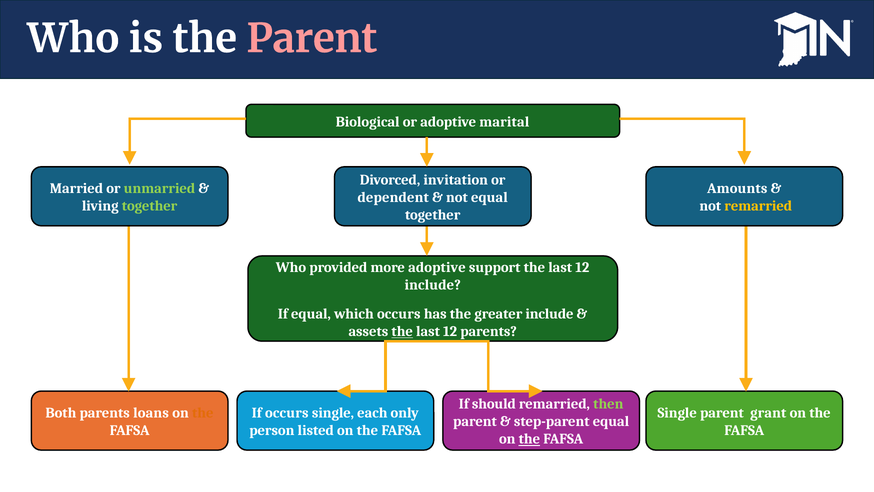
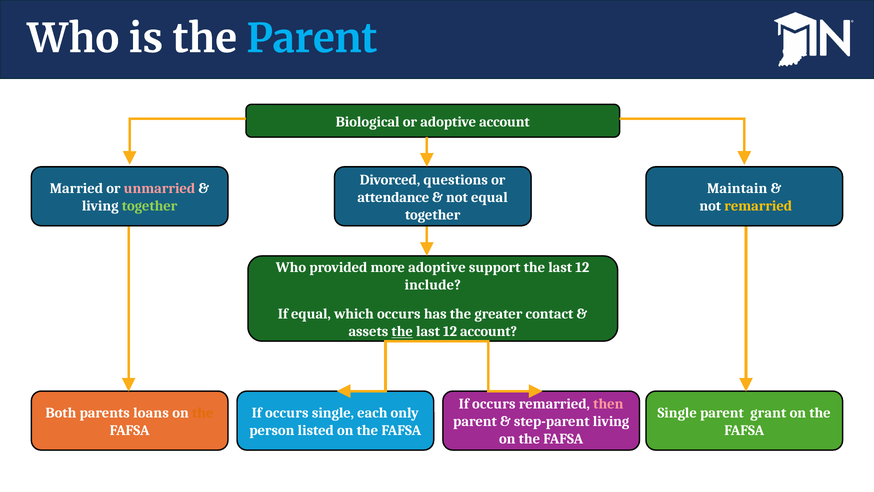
Parent at (312, 39) colour: pink -> light blue
adoptive marital: marital -> account
invitation: invitation -> questions
unmarried colour: light green -> pink
Amounts: Amounts -> Maintain
dependent: dependent -> attendance
greater include: include -> contact
12 parents: parents -> account
should at (494, 404): should -> occurs
then colour: light green -> pink
step-parent equal: equal -> living
the at (529, 439) underline: present -> none
